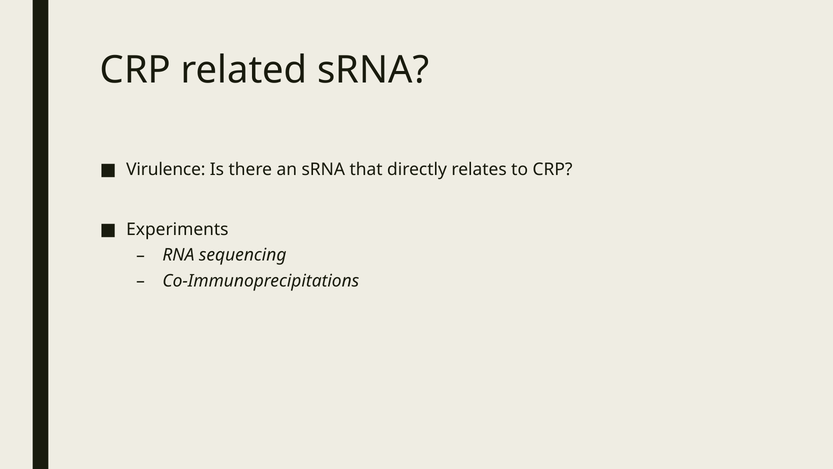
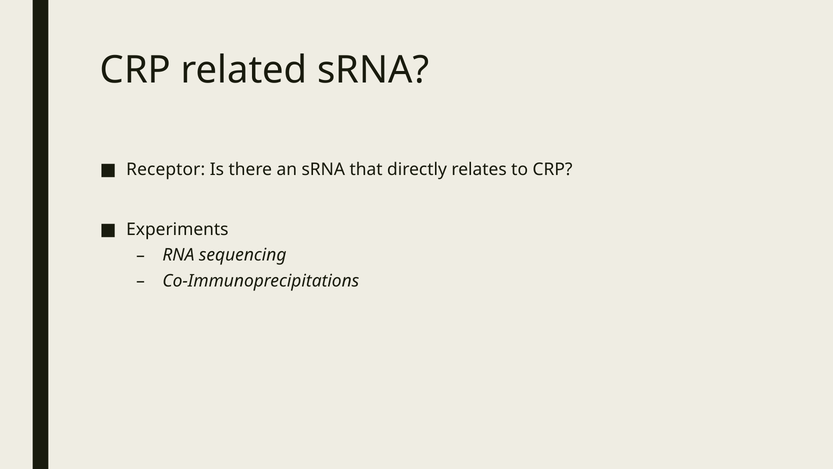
Virulence: Virulence -> Receptor
